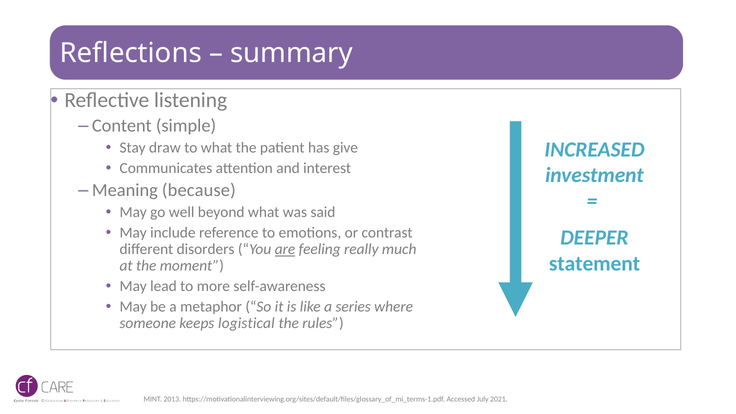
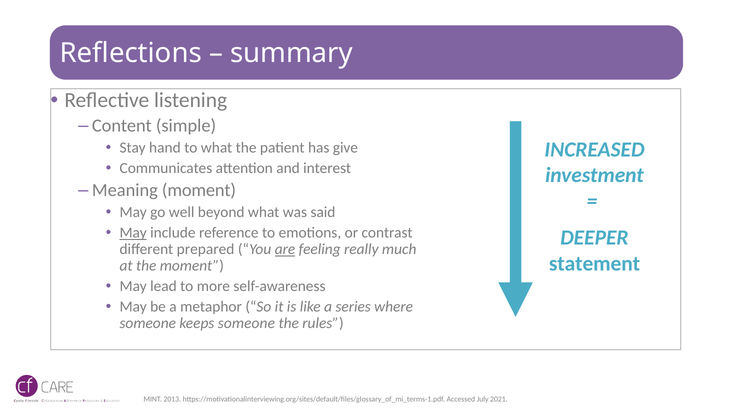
draw: draw -> hand
Meaning because: because -> moment
May at (133, 233) underline: none -> present
disorders: disorders -> prepared
keeps logistical: logistical -> someone
